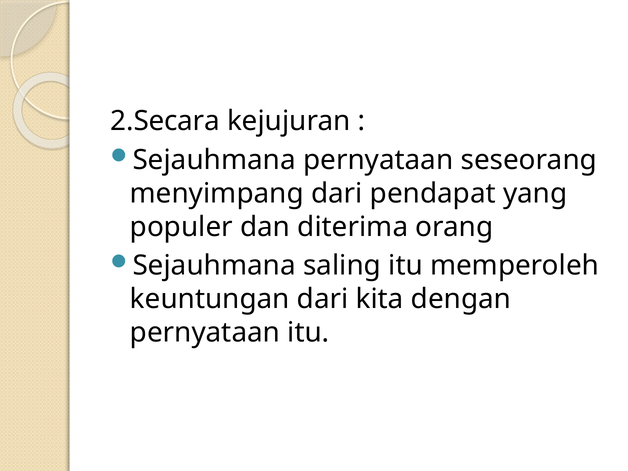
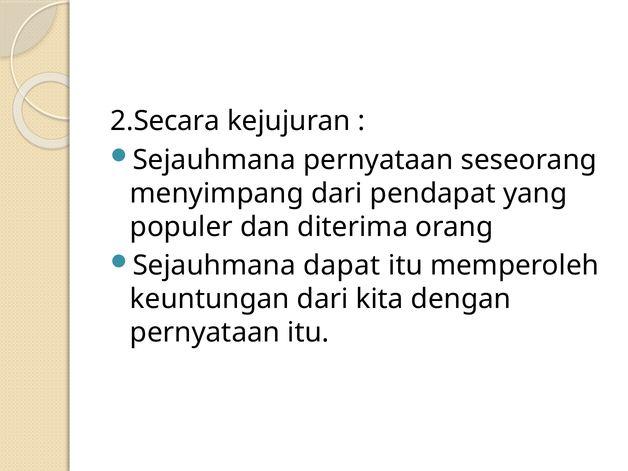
saling: saling -> dapat
